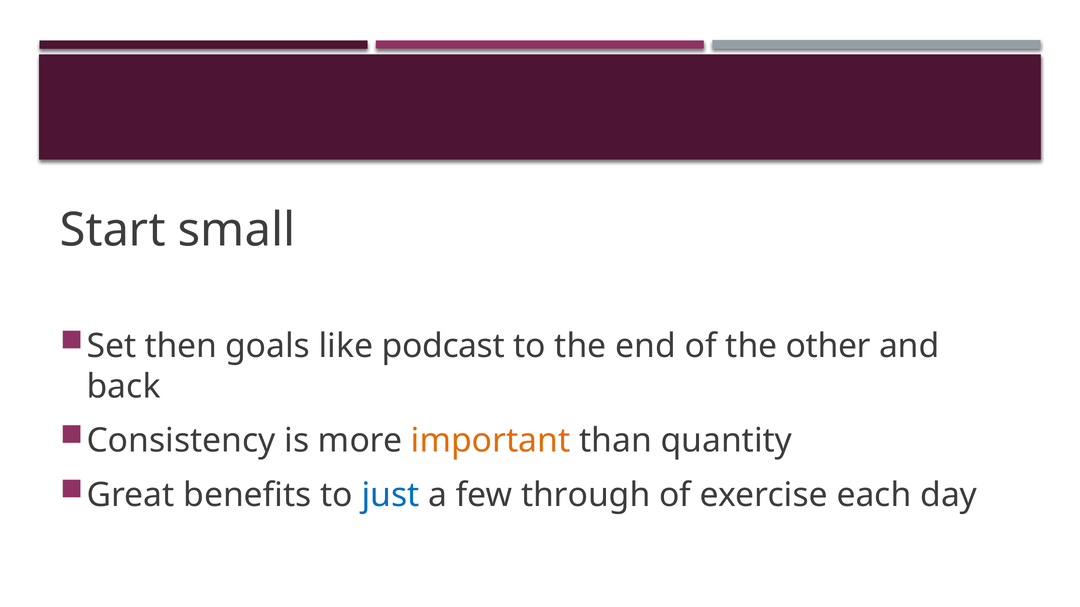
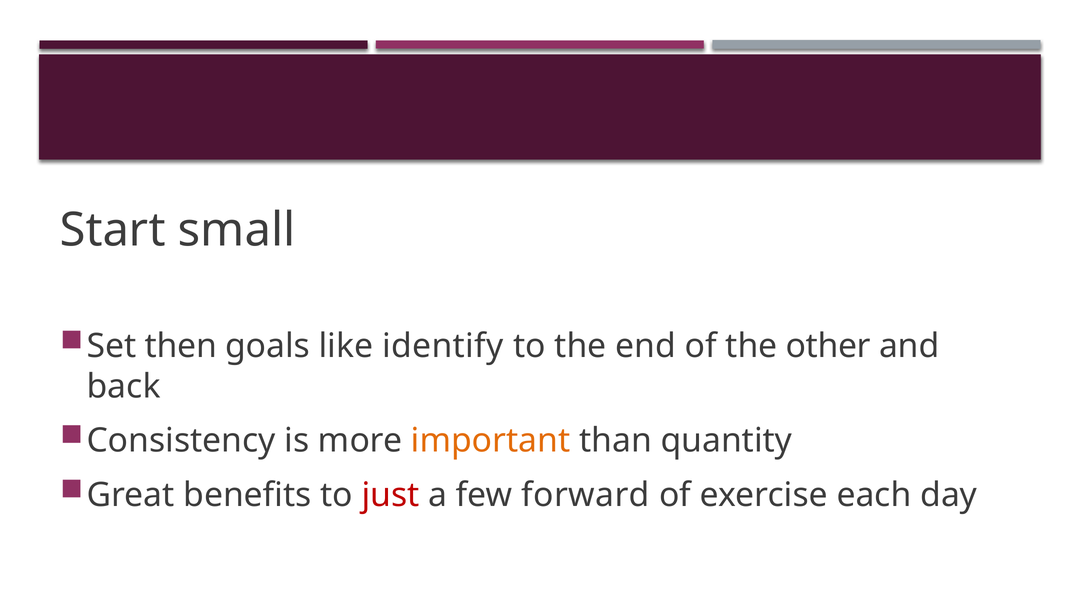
podcast: podcast -> identify
just colour: blue -> red
through: through -> forward
